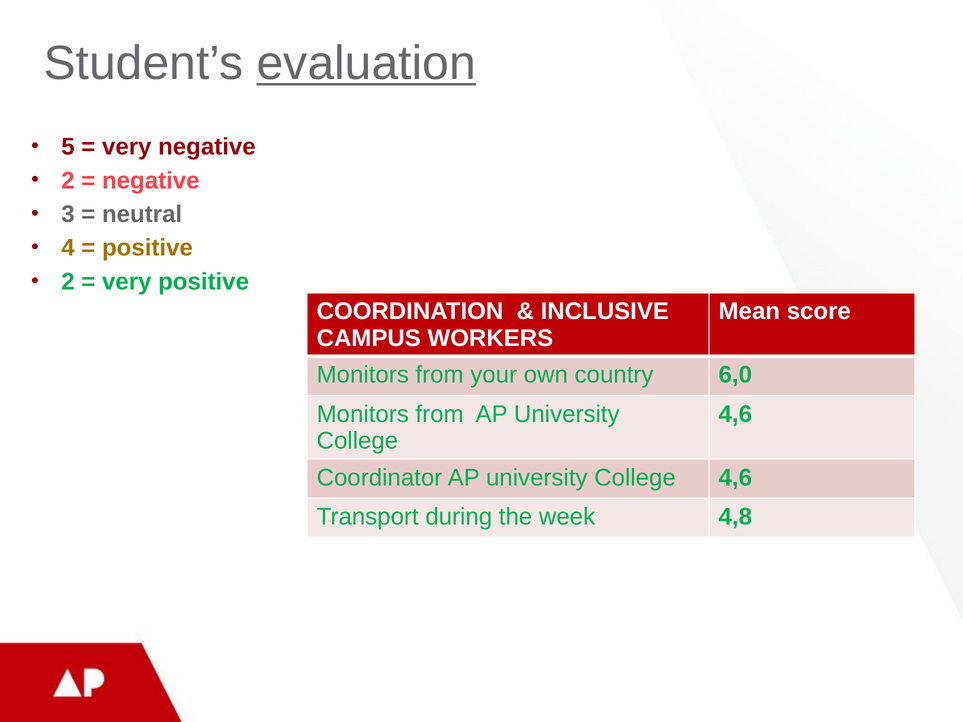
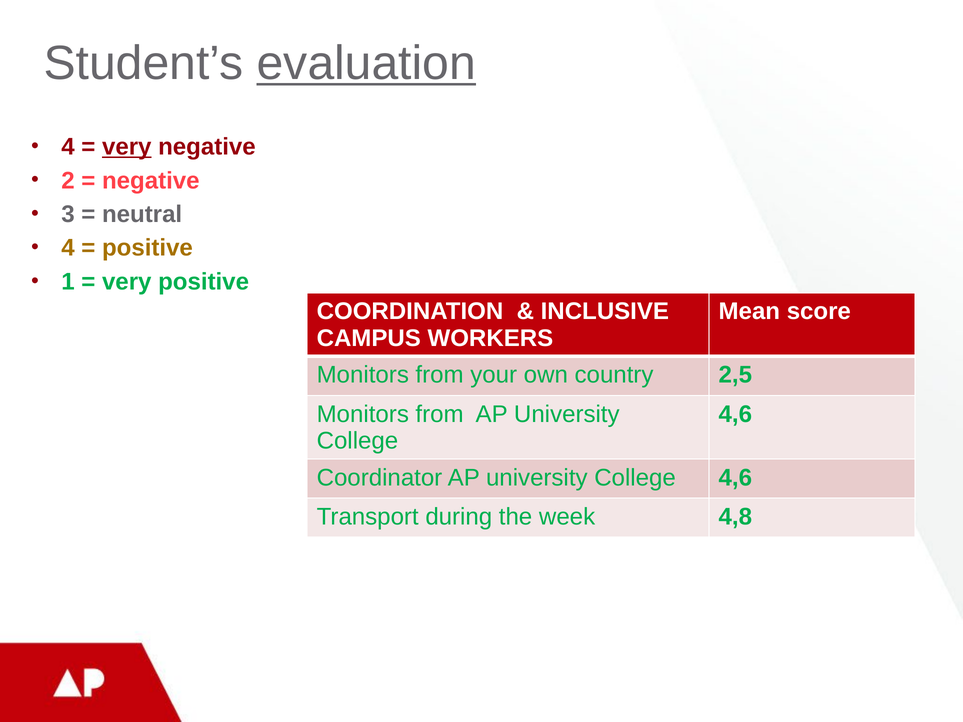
5 at (68, 147): 5 -> 4
very at (127, 147) underline: none -> present
2 at (68, 282): 2 -> 1
6,0: 6,0 -> 2,5
